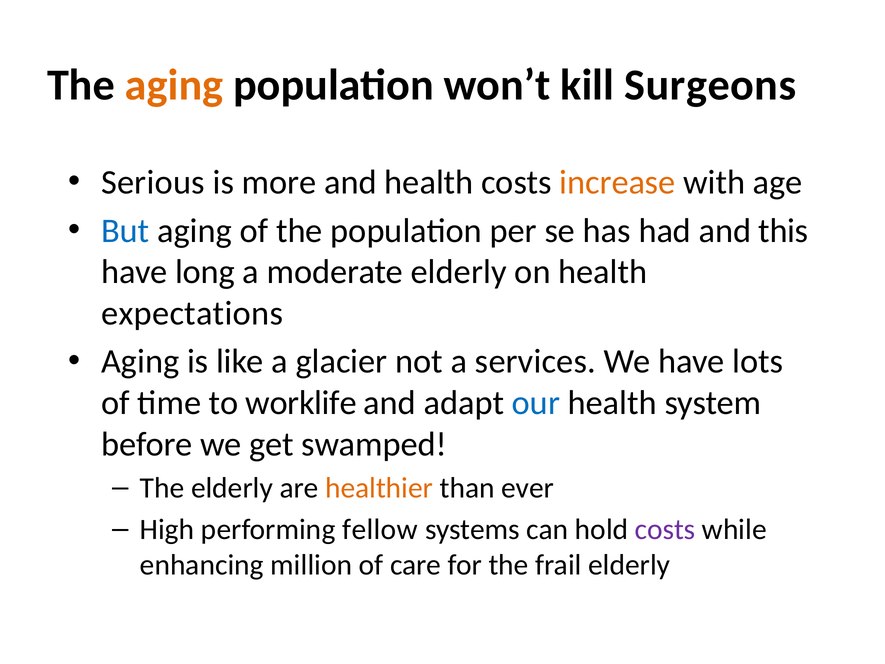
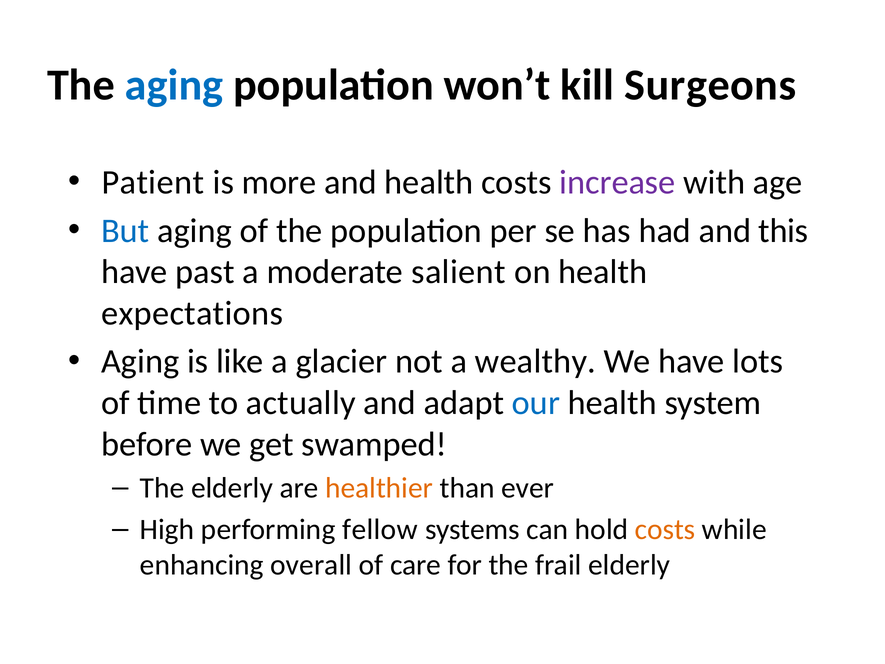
aging at (174, 85) colour: orange -> blue
Serious: Serious -> Patient
increase colour: orange -> purple
long: long -> past
moderate elderly: elderly -> salient
services: services -> wealthy
worklife: worklife -> actually
costs at (665, 529) colour: purple -> orange
million: million -> overall
